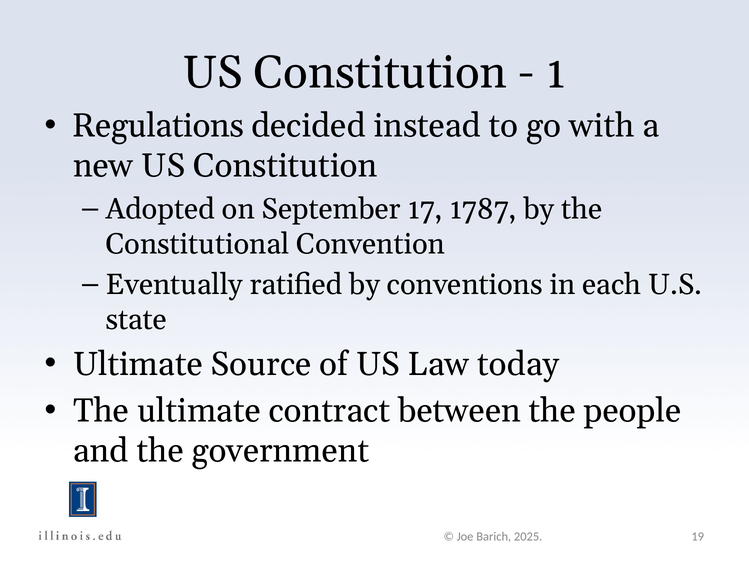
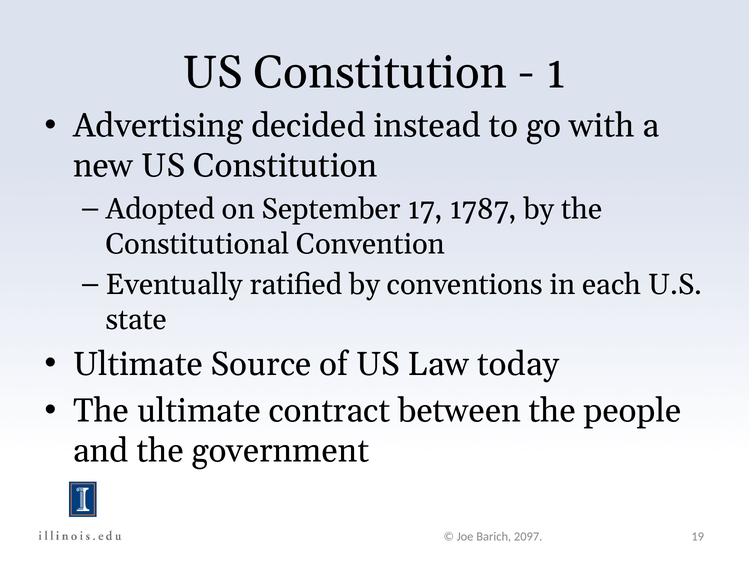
Regulations: Regulations -> Advertising
2025: 2025 -> 2097
